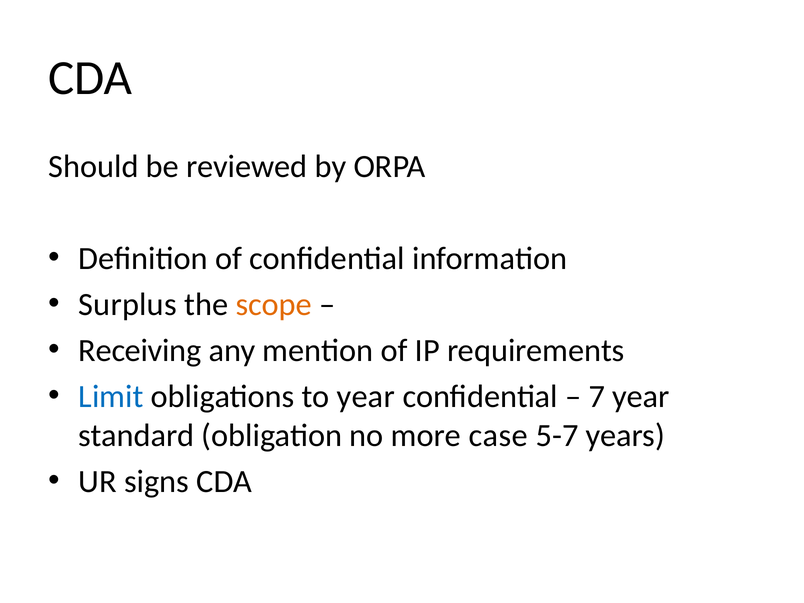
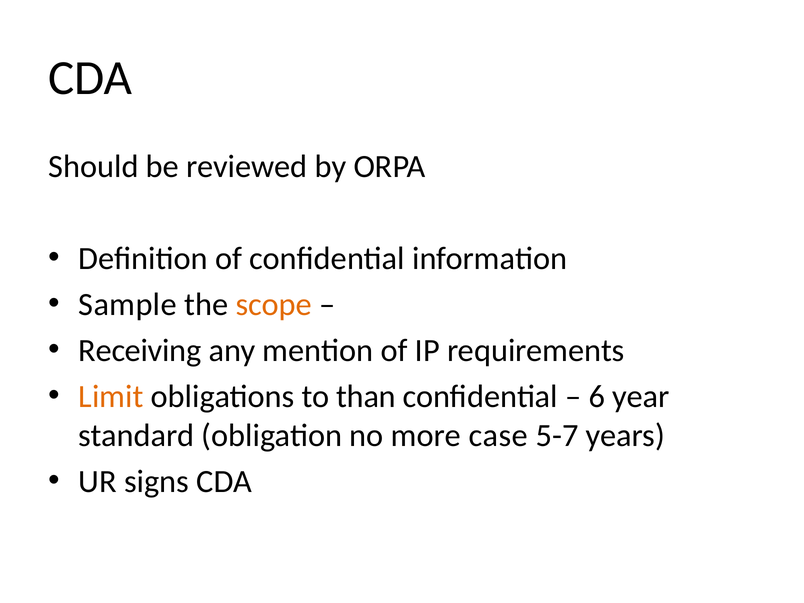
Surplus: Surplus -> Sample
Limit colour: blue -> orange
to year: year -> than
7: 7 -> 6
